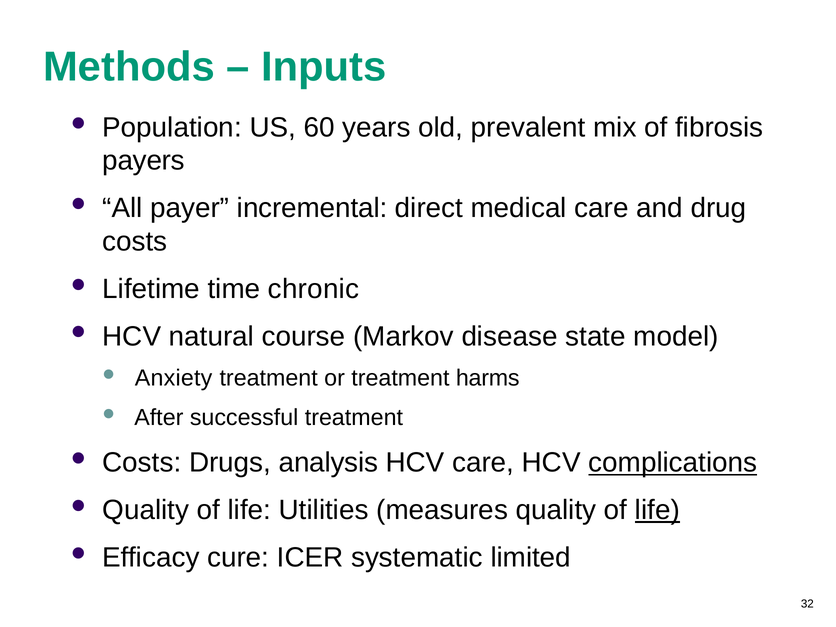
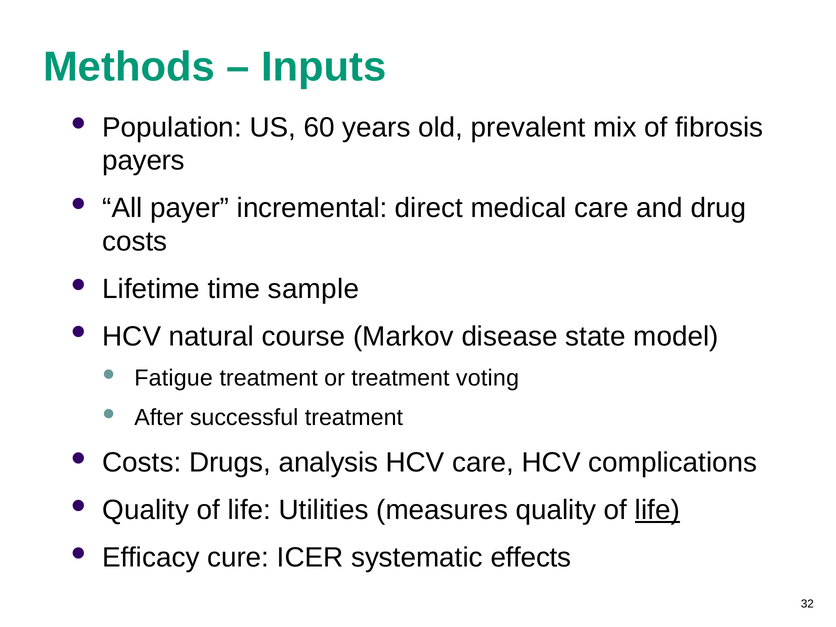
chronic: chronic -> sample
Anxiety: Anxiety -> Fatigue
harms: harms -> voting
complications underline: present -> none
limited: limited -> effects
